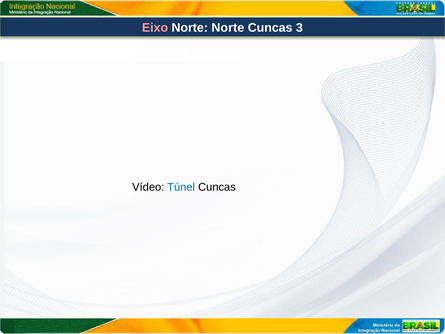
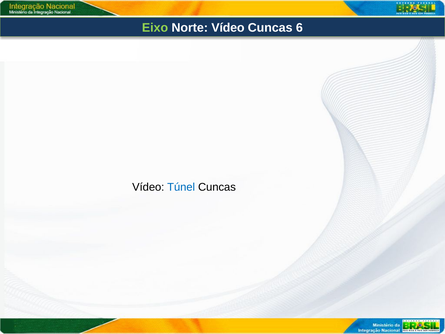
Eixo colour: pink -> light green
Norte Norte: Norte -> Vídeo
3: 3 -> 6
